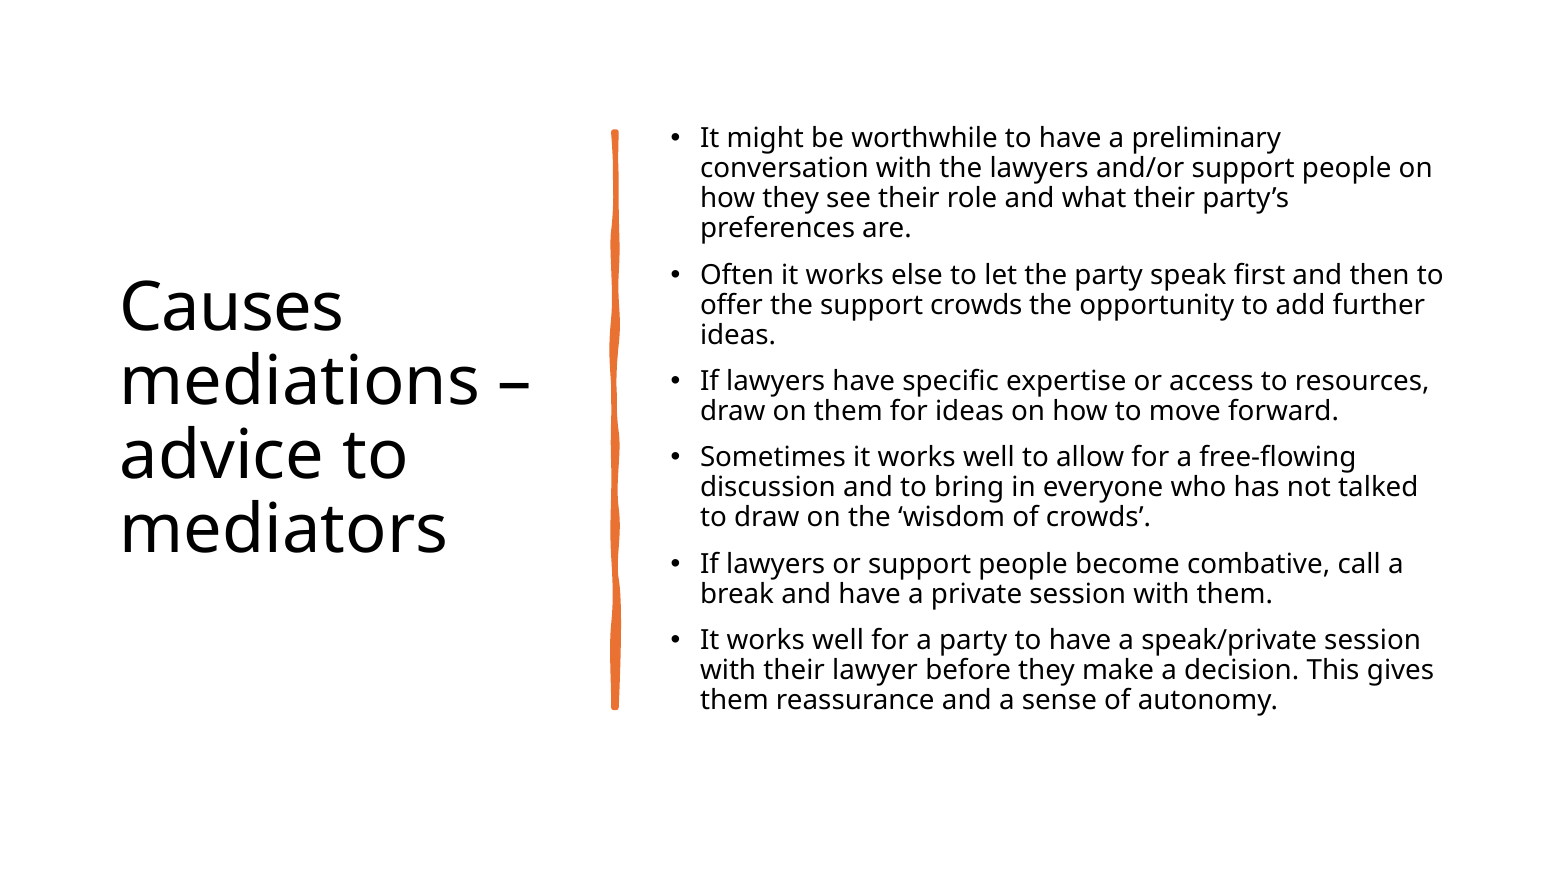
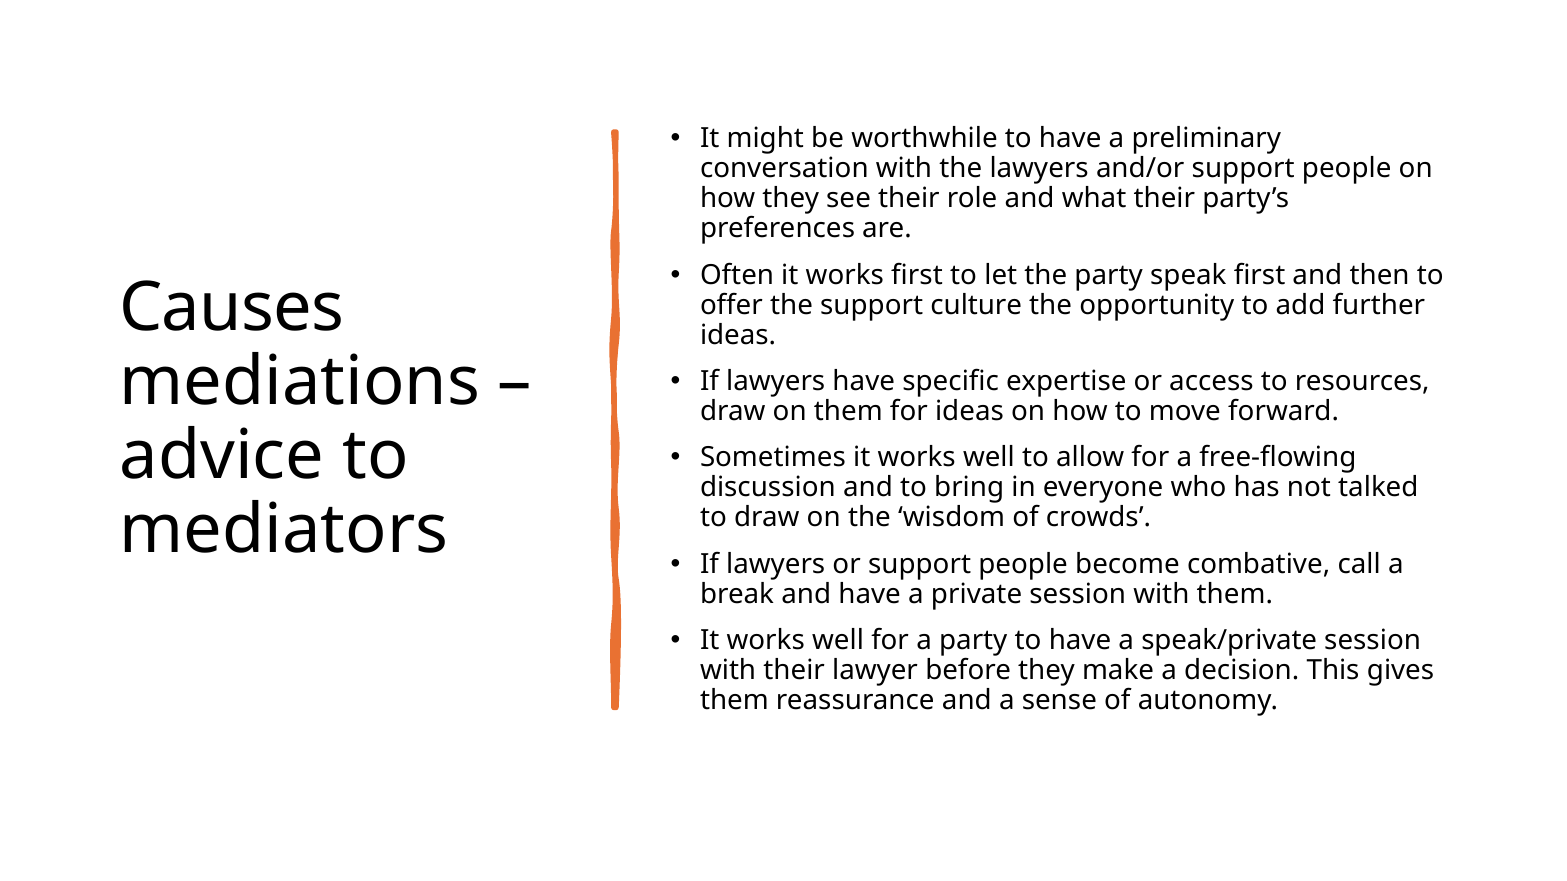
works else: else -> first
support crowds: crowds -> culture
